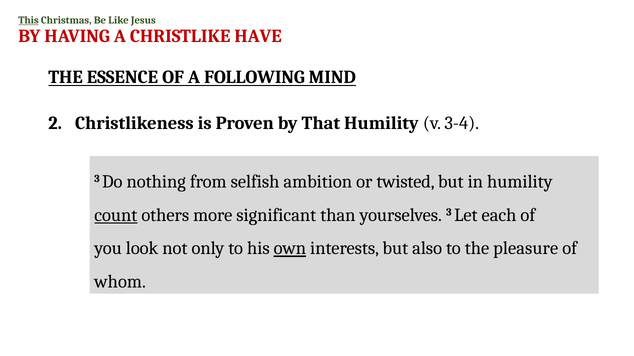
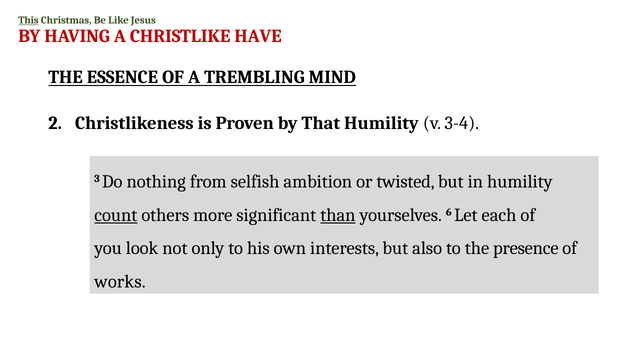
FOLLOWING: FOLLOWING -> TREMBLING
than underline: none -> present
yourselves 3: 3 -> 6
own underline: present -> none
pleasure: pleasure -> presence
whom: whom -> works
